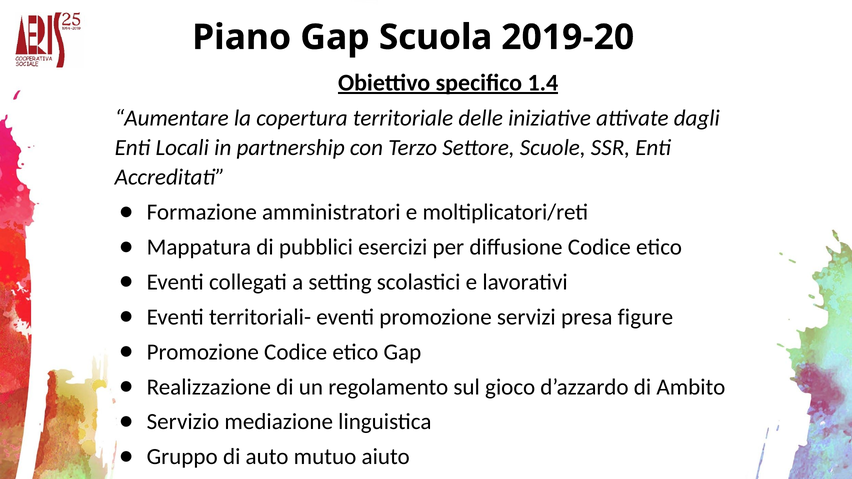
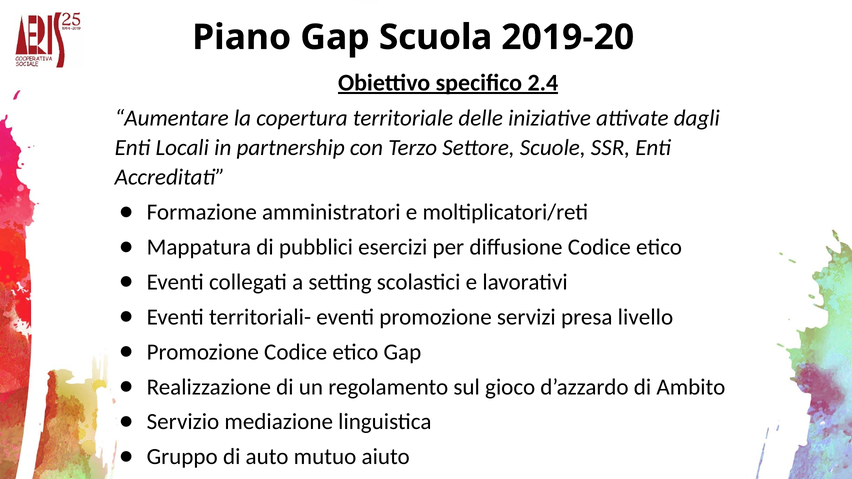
1.4: 1.4 -> 2.4
figure: figure -> livello
